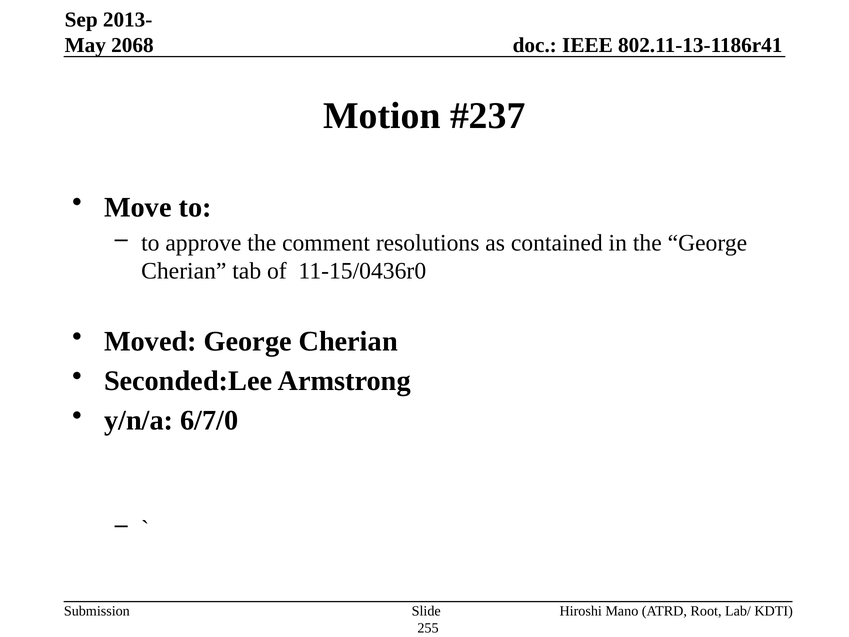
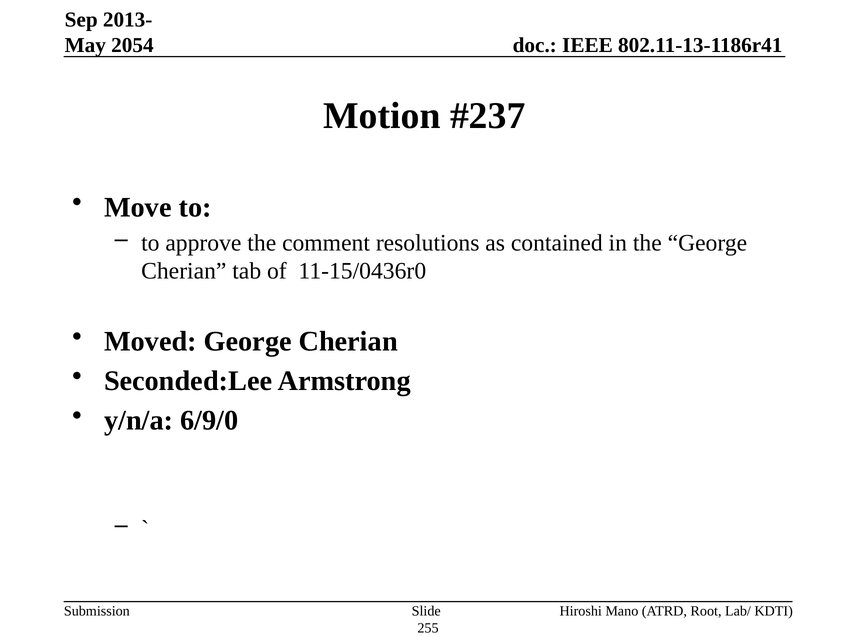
2068: 2068 -> 2054
6/7/0: 6/7/0 -> 6/9/0
